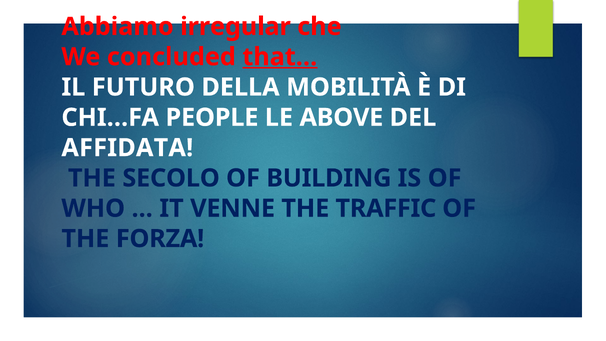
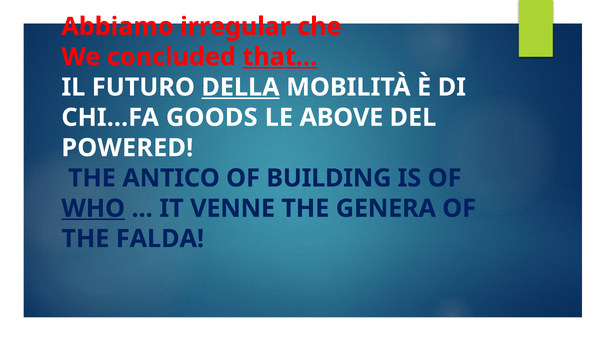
DELLA underline: none -> present
PEOPLE: PEOPLE -> GOODS
AFFIDATA: AFFIDATA -> POWERED
SECOLO: SECOLO -> ANTICO
WHO underline: none -> present
TRAFFIC: TRAFFIC -> GENERA
FORZA: FORZA -> FALDA
